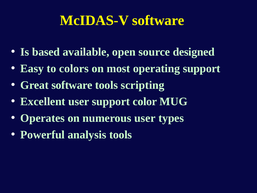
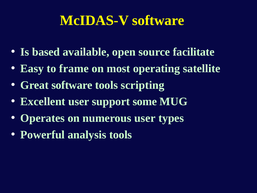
designed: designed -> facilitate
colors: colors -> frame
operating support: support -> satellite
color: color -> some
